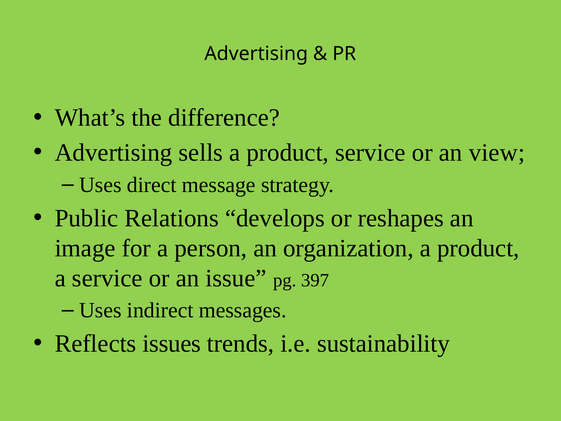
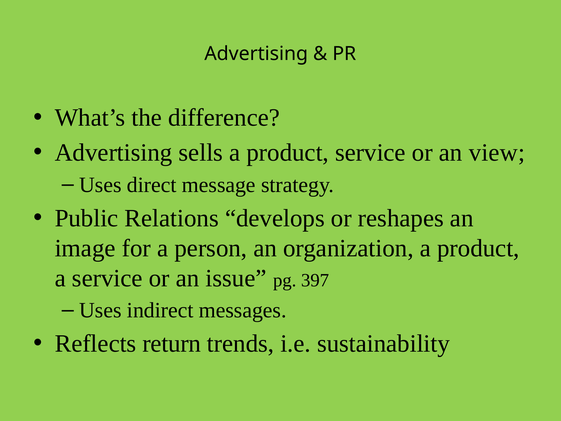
issues: issues -> return
